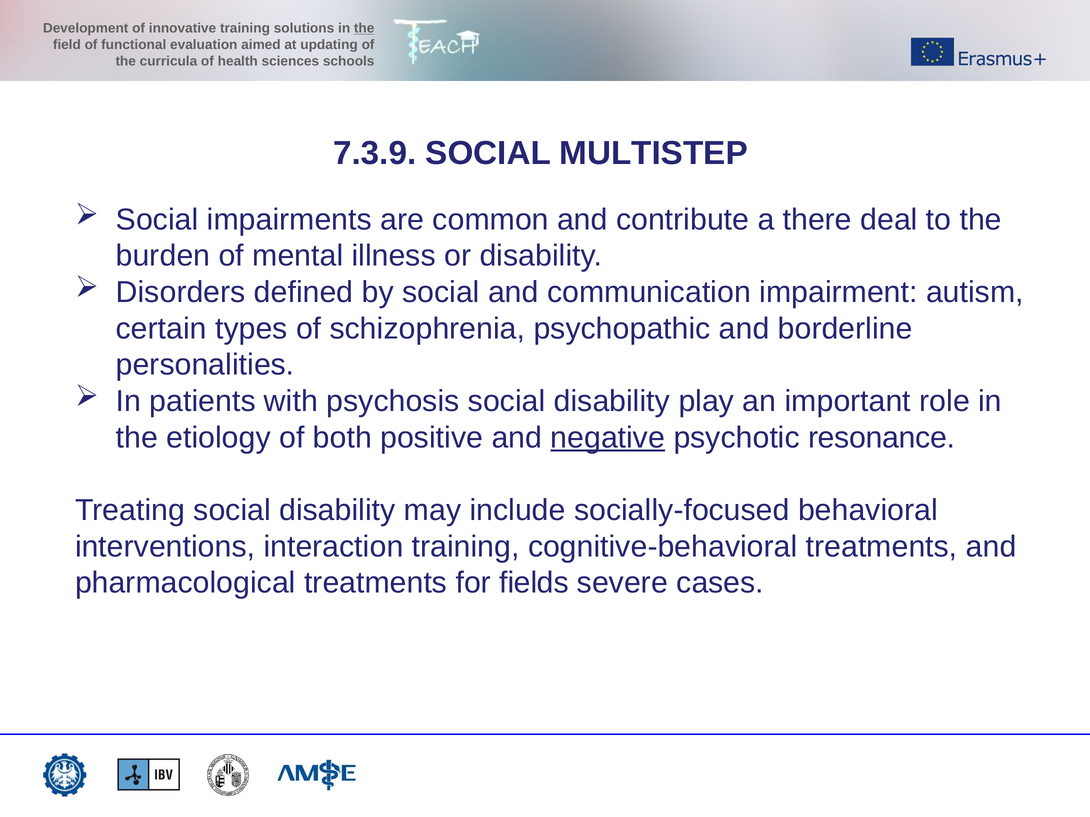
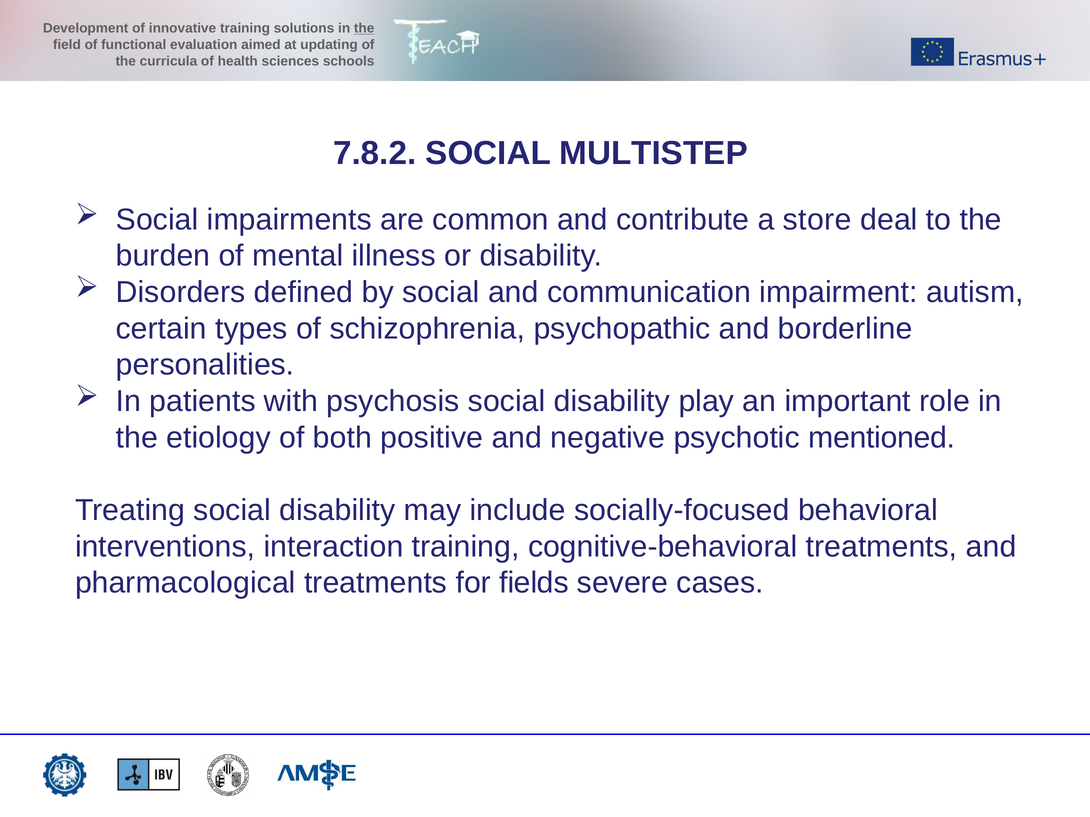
7.3.9: 7.3.9 -> 7.8.2
there: there -> store
negative underline: present -> none
resonance: resonance -> mentioned
